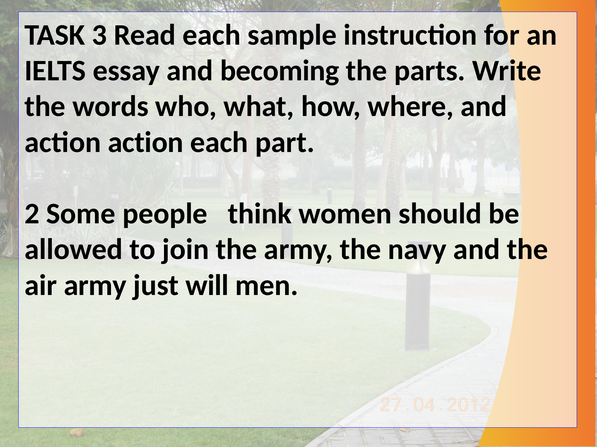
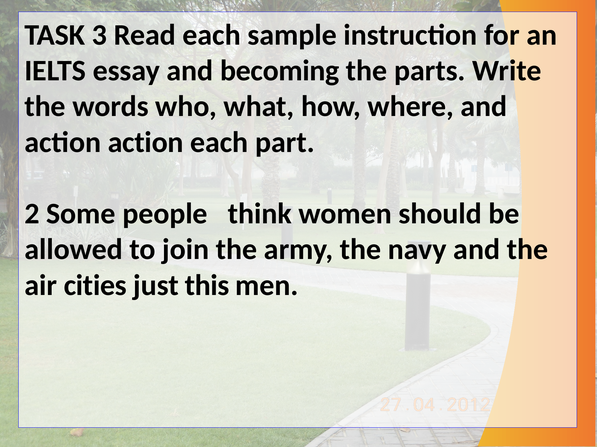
air army: army -> cities
will: will -> this
